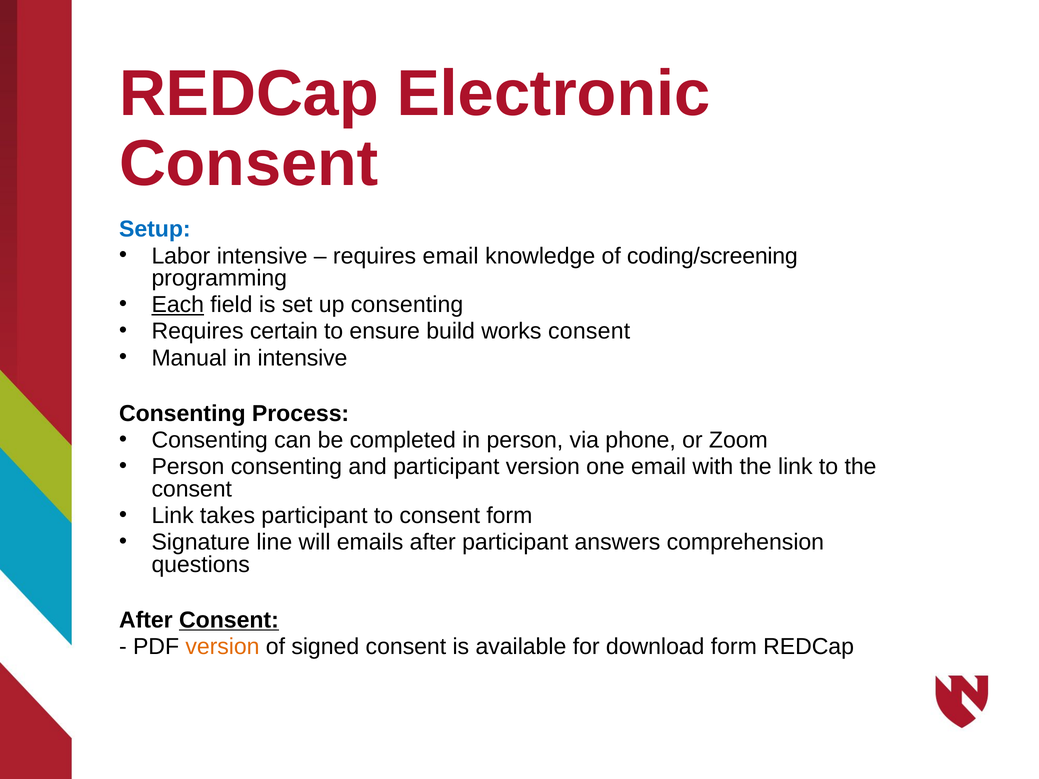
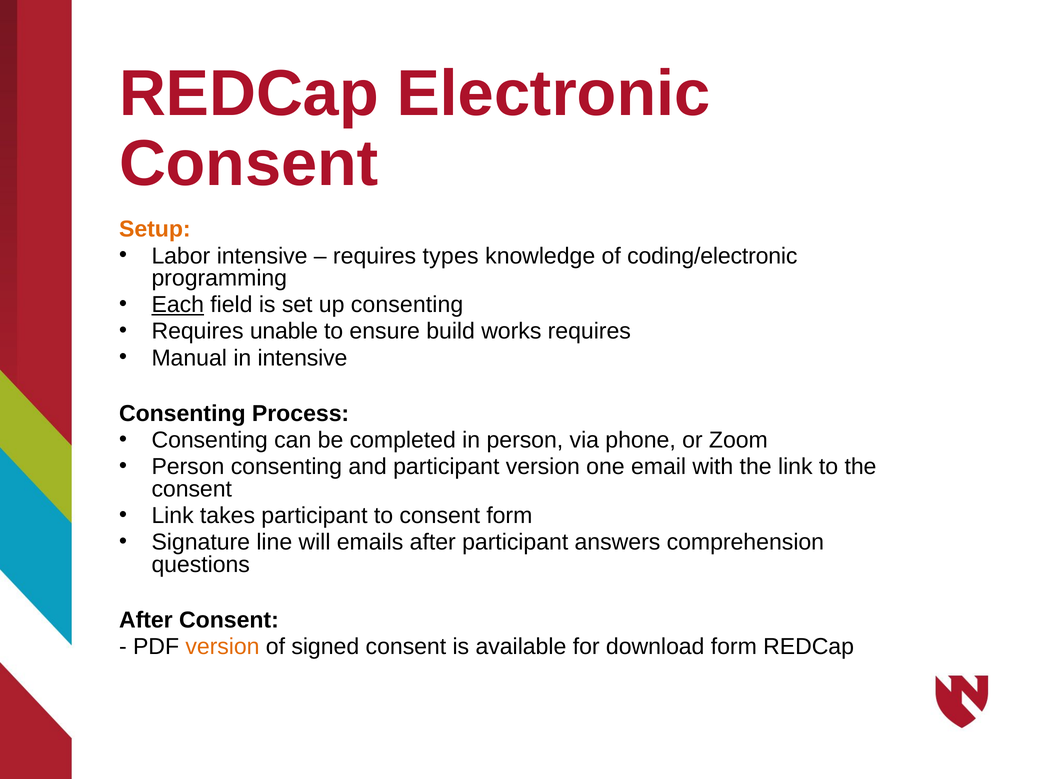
Setup colour: blue -> orange
requires email: email -> types
coding/screening: coding/screening -> coding/electronic
certain: certain -> unable
works consent: consent -> requires
Consent at (229, 620) underline: present -> none
